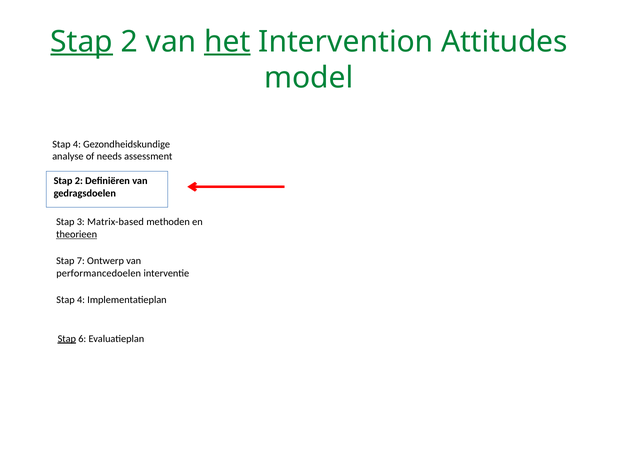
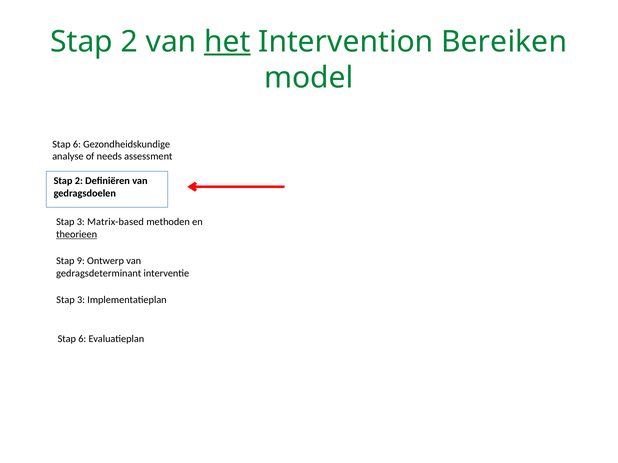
Stap at (82, 42) underline: present -> none
Attitudes: Attitudes -> Bereiken
4 at (77, 144): 4 -> 6
7: 7 -> 9
performancedoelen: performancedoelen -> gedragsdeterminant
4 at (81, 300): 4 -> 3
Stap at (67, 339) underline: present -> none
